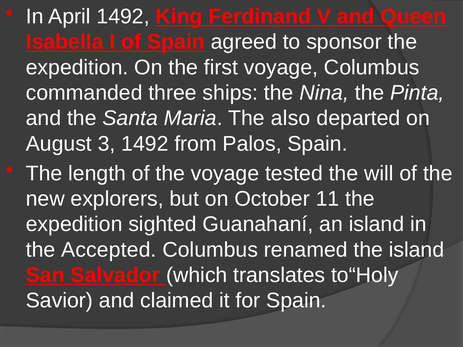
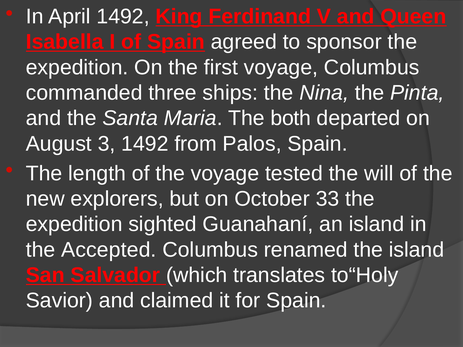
also: also -> both
11: 11 -> 33
